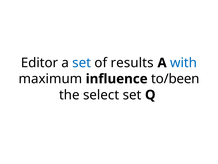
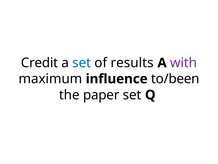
Editor: Editor -> Credit
with colour: blue -> purple
select: select -> paper
